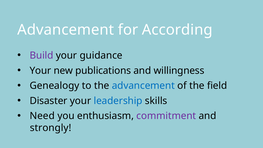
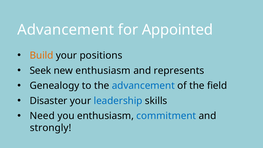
According: According -> Appointed
Build colour: purple -> orange
guidance: guidance -> positions
Your at (40, 71): Your -> Seek
new publications: publications -> enthusiasm
willingness: willingness -> represents
commitment colour: purple -> blue
